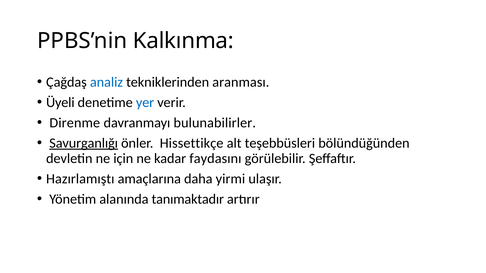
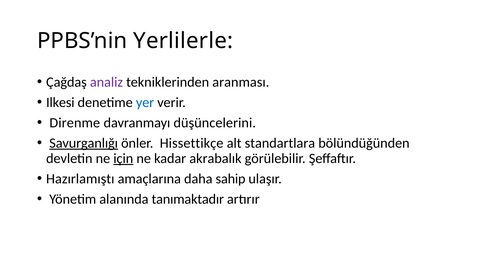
Kalkınma: Kalkınma -> Yerlilerle
analiz colour: blue -> purple
Üyeli: Üyeli -> Ilkesi
bulunabilirler: bulunabilirler -> düşüncelerini
teşebbüsleri: teşebbüsleri -> standartlara
için underline: none -> present
faydasını: faydasını -> akrabalık
yirmi: yirmi -> sahip
